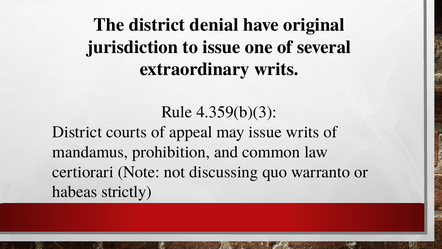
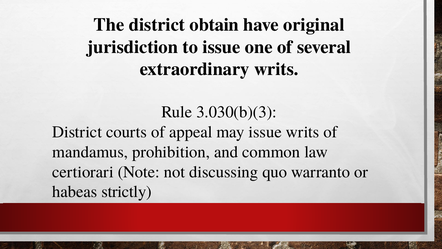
denial: denial -> obtain
4.359(b)(3: 4.359(b)(3 -> 3.030(b)(3
